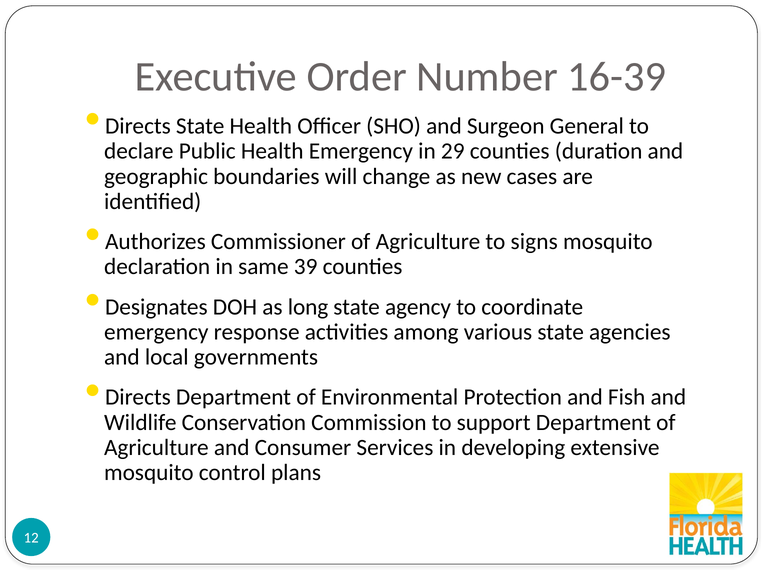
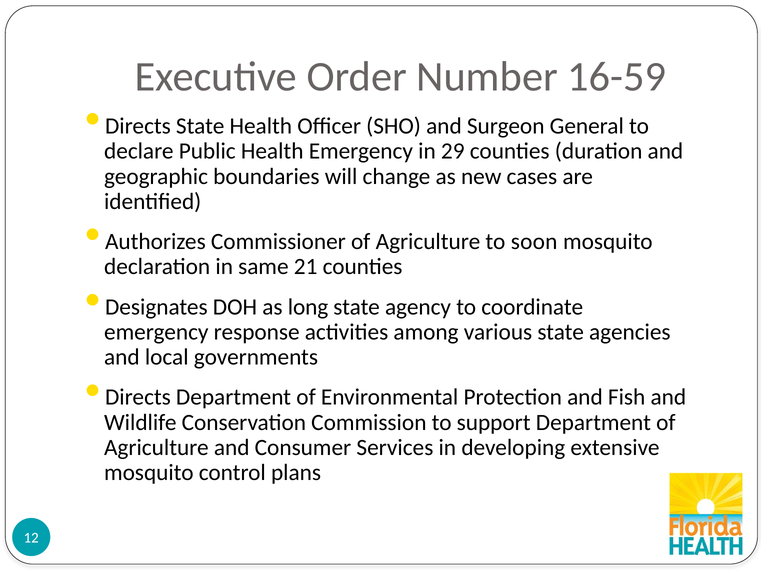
16-39: 16-39 -> 16-59
signs: signs -> soon
39: 39 -> 21
